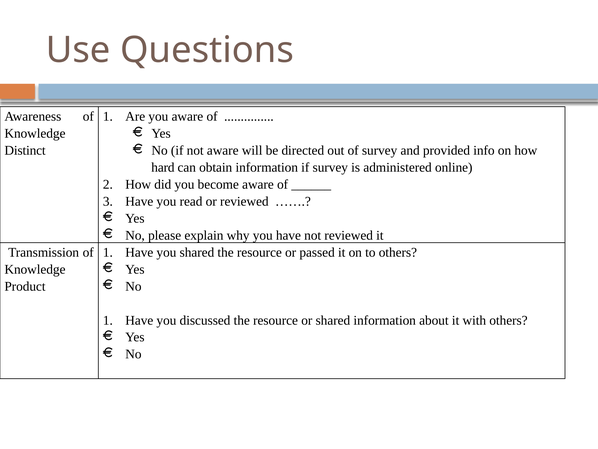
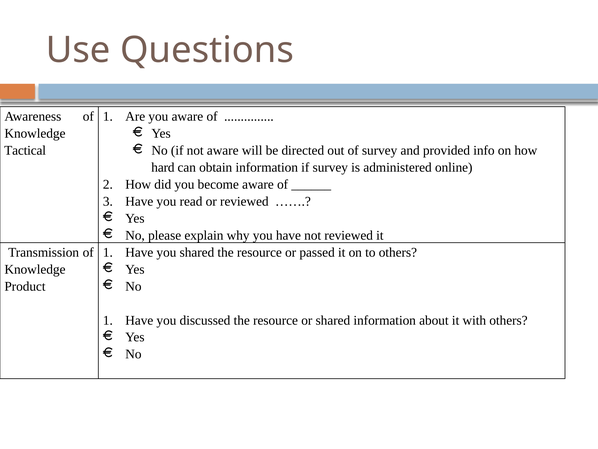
Distinct: Distinct -> Tactical
